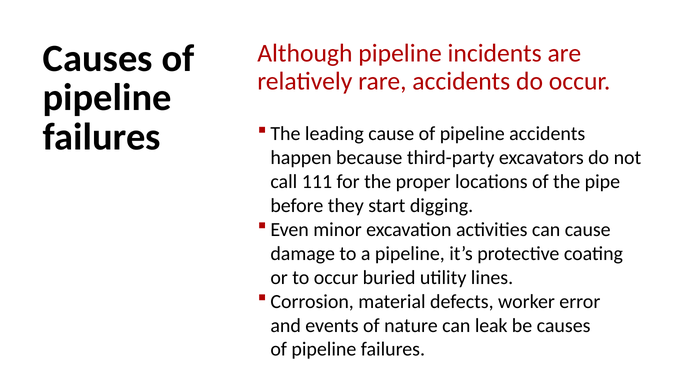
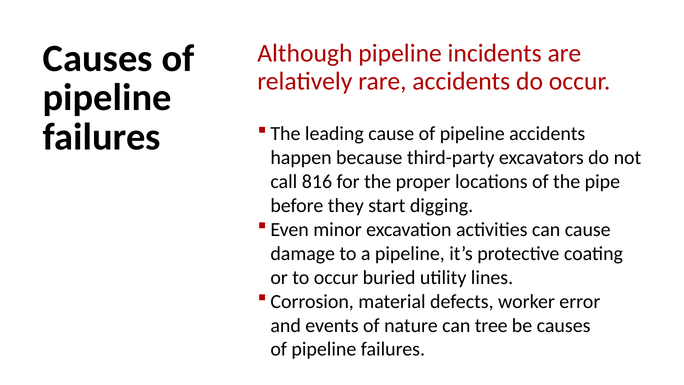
111: 111 -> 816
leak: leak -> tree
